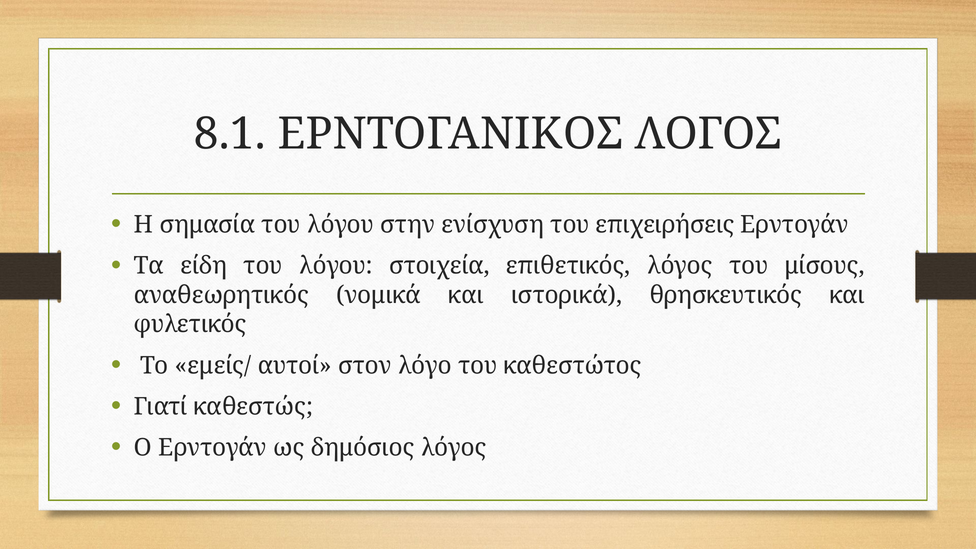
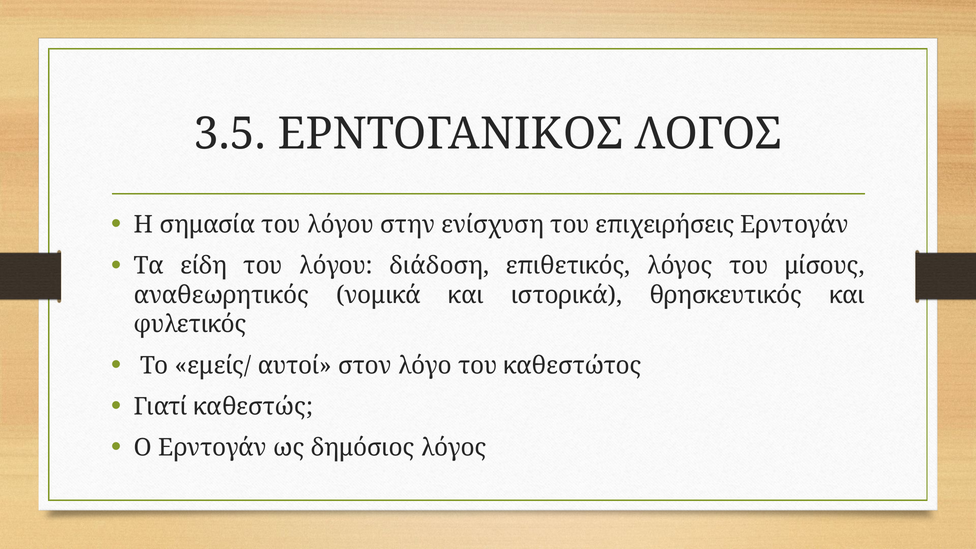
8.1: 8.1 -> 3.5
στοιχεία: στοιχεία -> διάδοση
